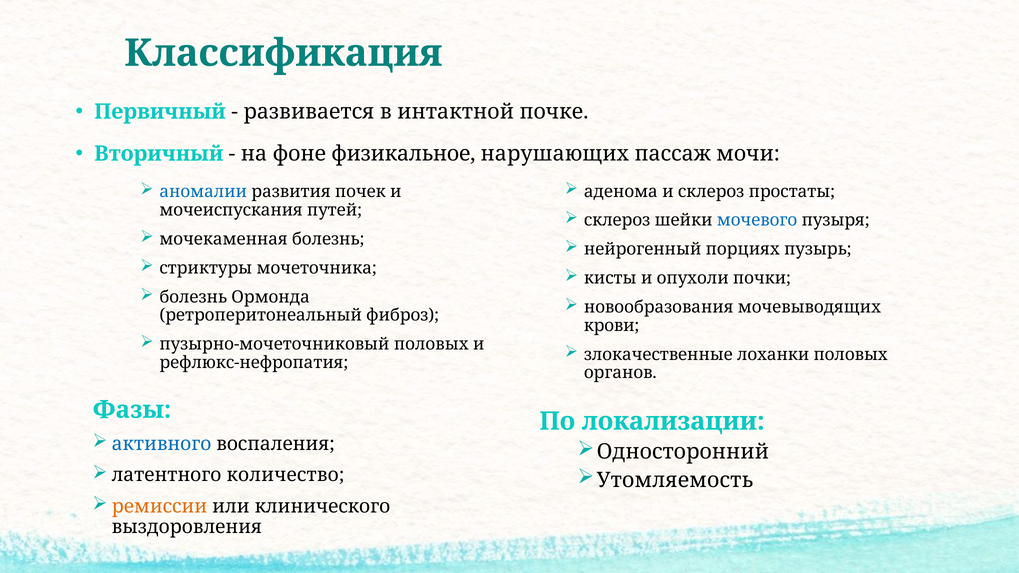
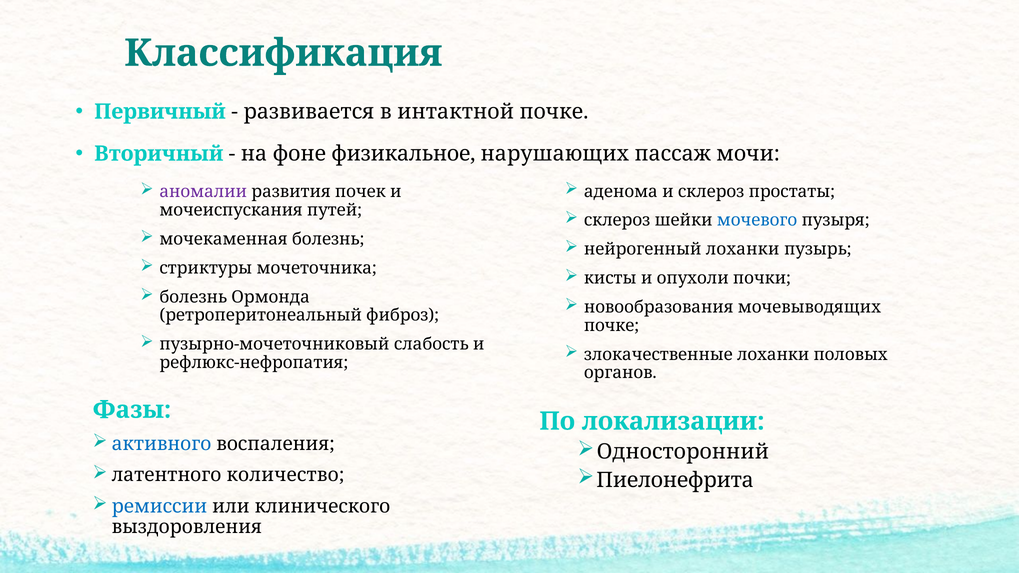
аномалии colour: blue -> purple
нейрогенный порциях: порциях -> лоханки
крови at (612, 326): крови -> почке
пузырно-мочеточниковый половых: половых -> слабость
Утомляемость: Утомляемость -> Пиелонефрита
ремиссии colour: orange -> blue
